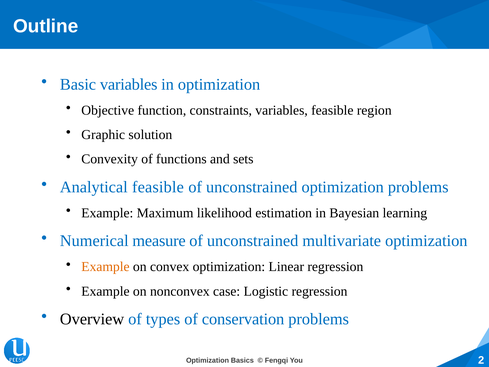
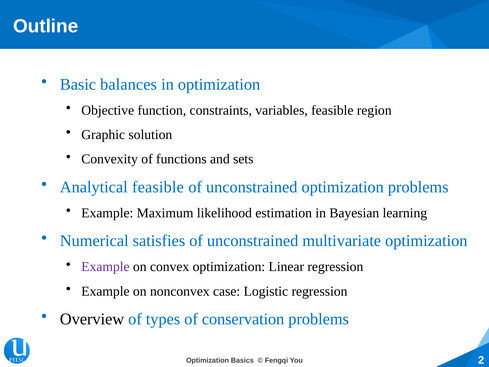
Basic variables: variables -> balances
measure: measure -> satisfies
Example at (105, 267) colour: orange -> purple
